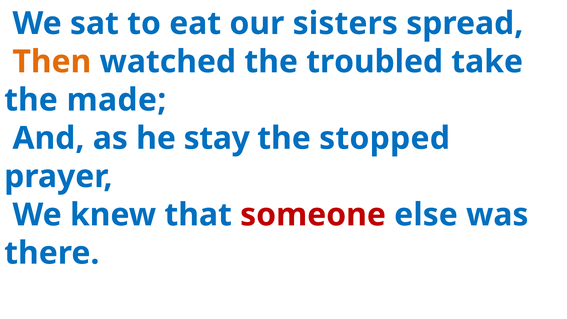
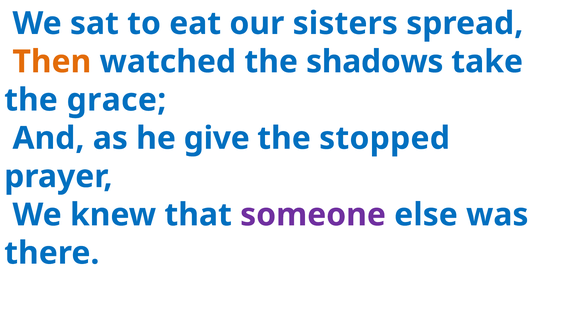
troubled: troubled -> shadows
made: made -> grace
stay: stay -> give
someone colour: red -> purple
